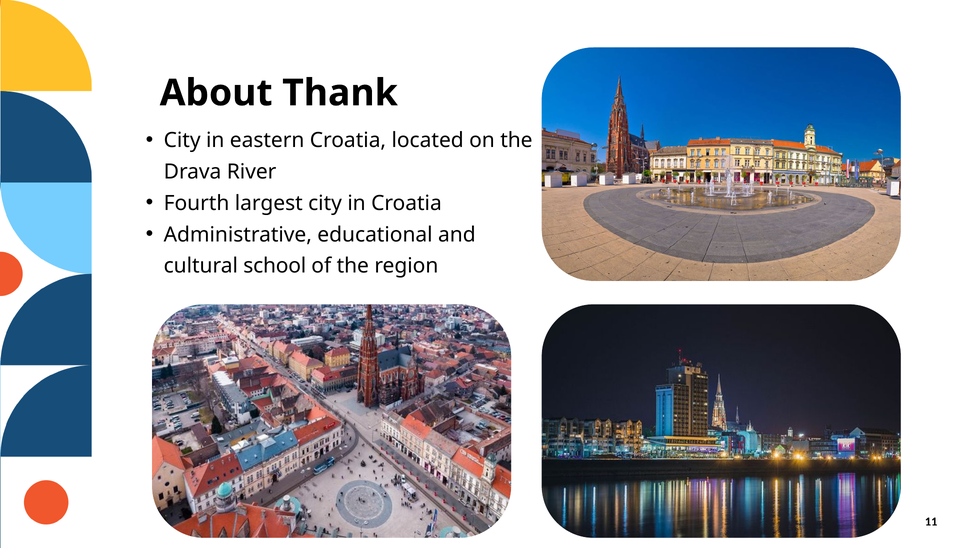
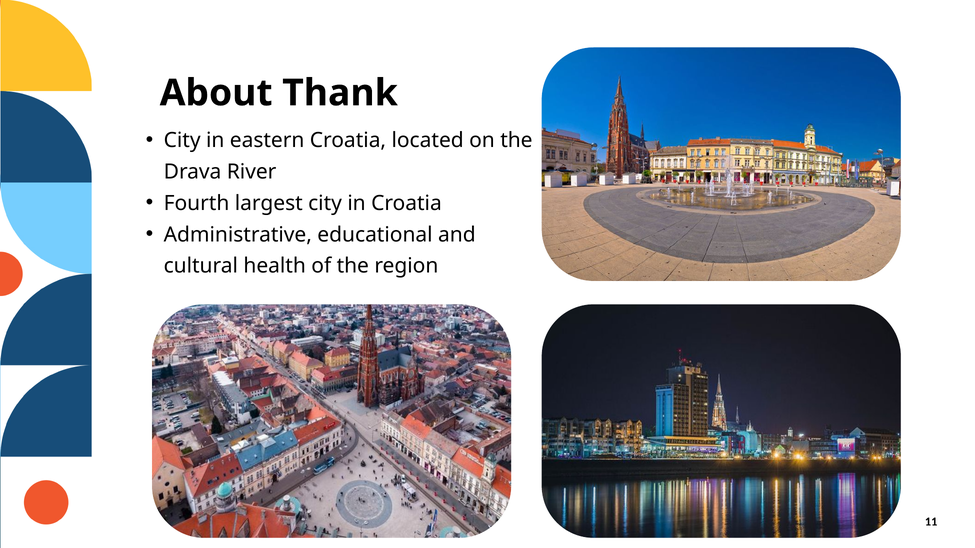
school: school -> health
